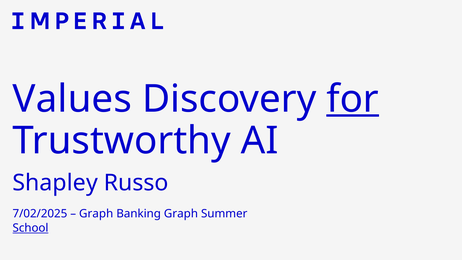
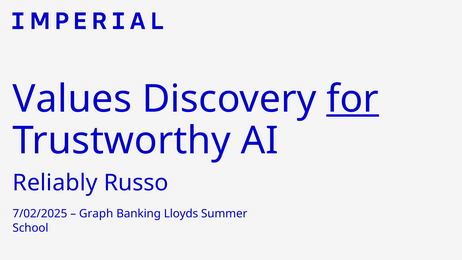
Shapley: Shapley -> Reliably
Banking Graph: Graph -> Lloyds
School underline: present -> none
